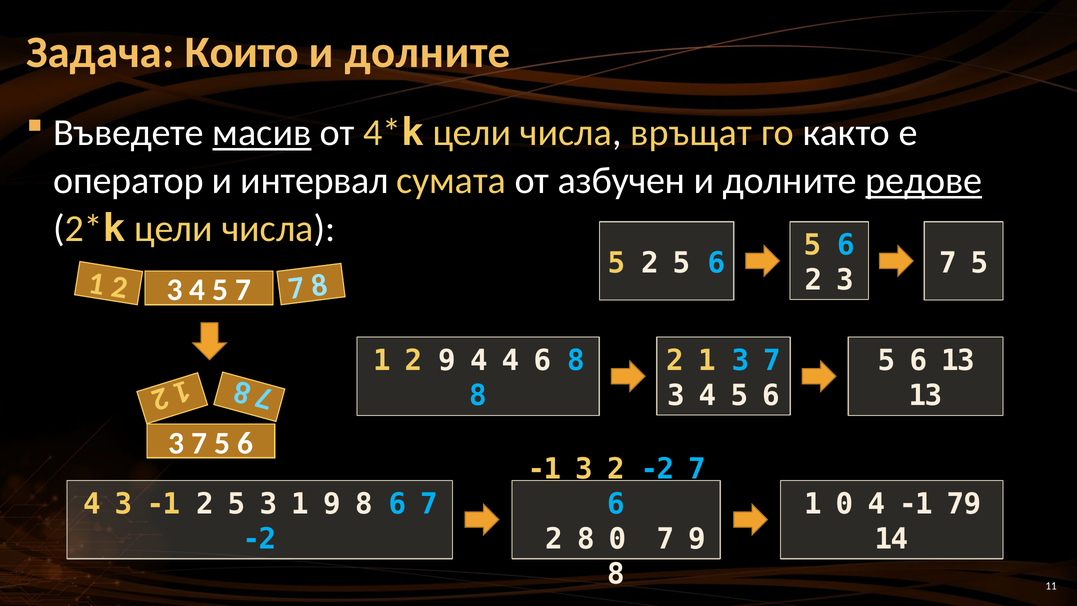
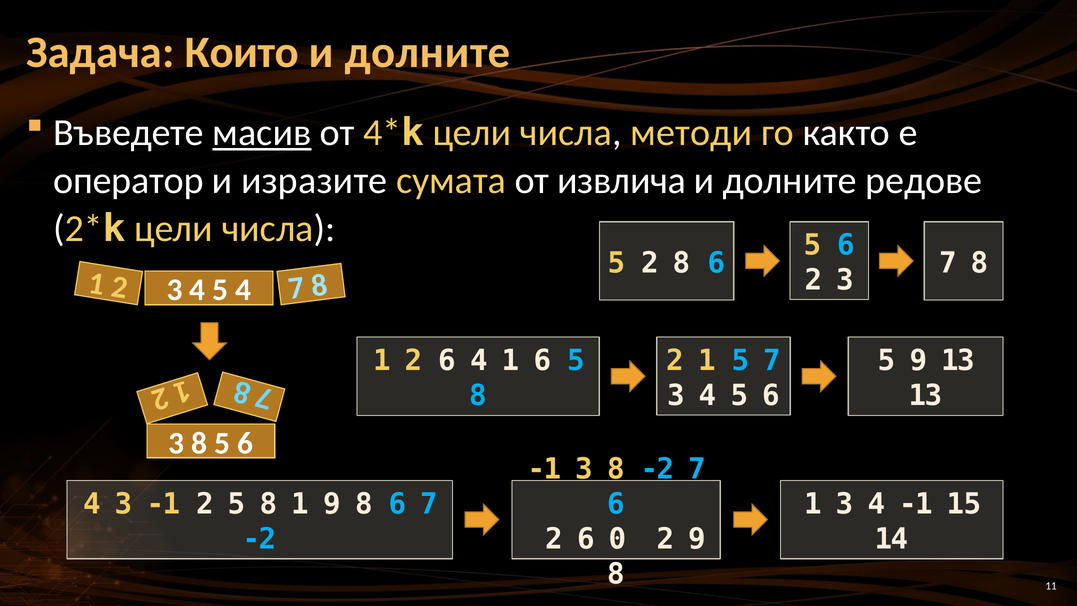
връщат: връщат -> методи
интервал: интервал -> изразите
азбучен: азбучен -> извлича
редове underline: present -> none
5 2 5: 5 -> 8
5 at (980, 263): 5 -> 8
5 7: 7 -> 4
1 3: 3 -> 5
1 2 9: 9 -> 6
4 at (511, 361): 4 -> 1
8 at (576, 361): 8 -> 5
6 at (918, 361): 6 -> 9
7 at (199, 443): 7 -> 8
-1 3 2: 2 -> 8
2 5 3: 3 -> 8
1 0: 0 -> 3
79: 79 -> 15
8 at (586, 539): 8 -> 6
0 7: 7 -> 2
